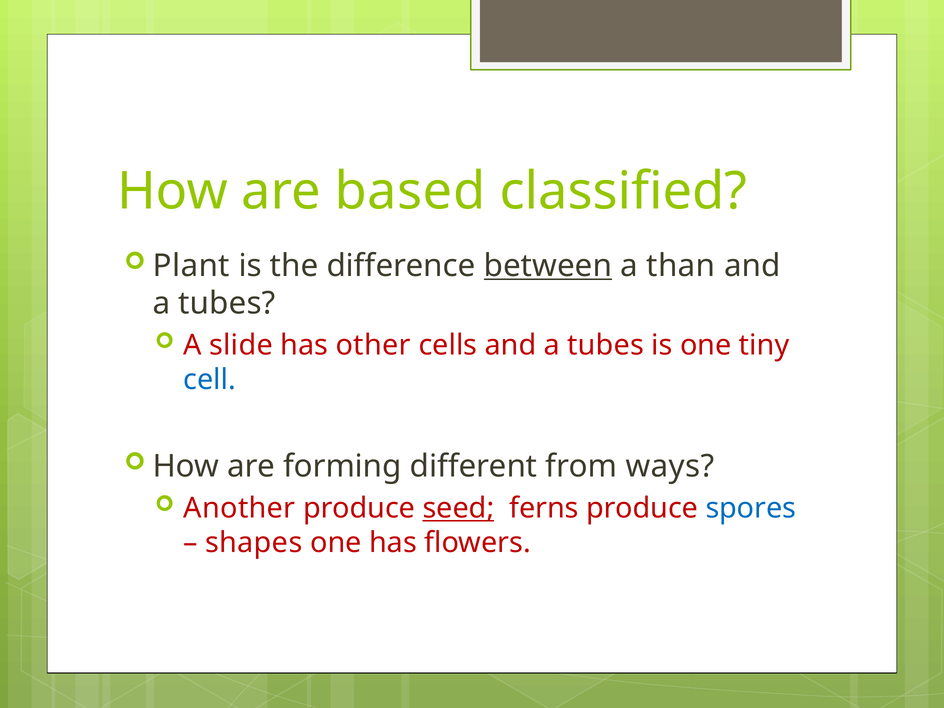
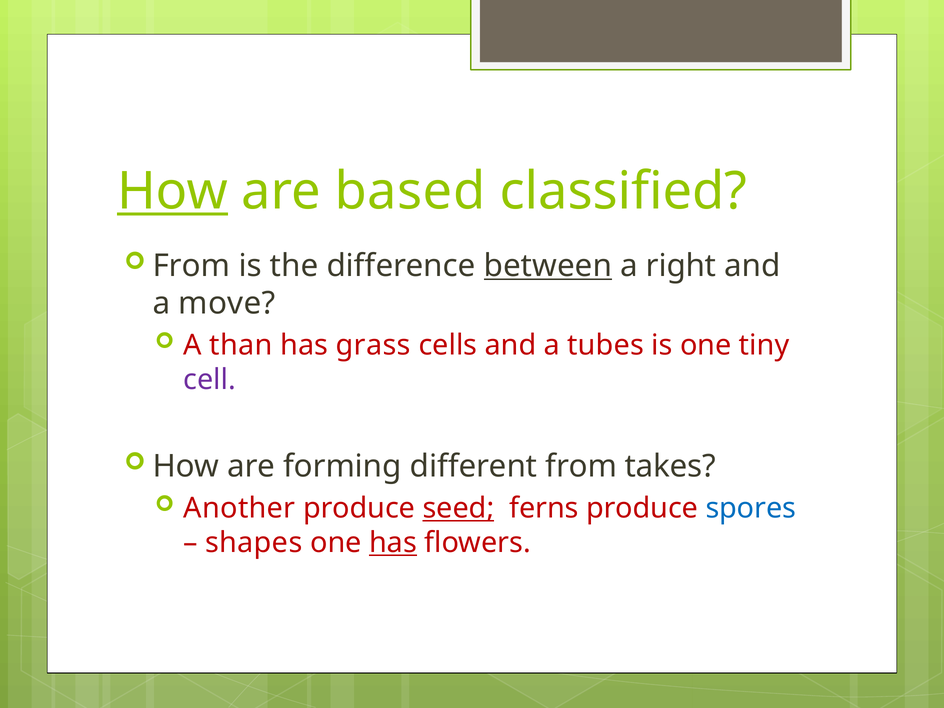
How at (173, 192) underline: none -> present
Plant at (191, 266): Plant -> From
than: than -> right
tubes at (227, 303): tubes -> move
slide: slide -> than
other: other -> grass
cell colour: blue -> purple
ways: ways -> takes
has at (393, 543) underline: none -> present
